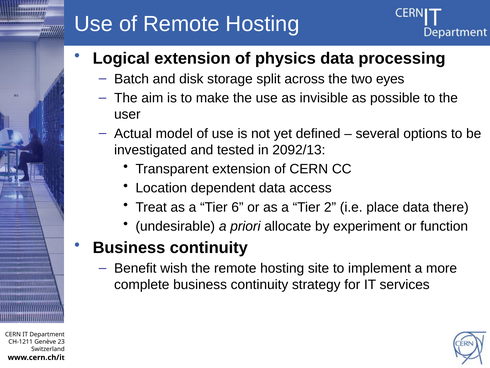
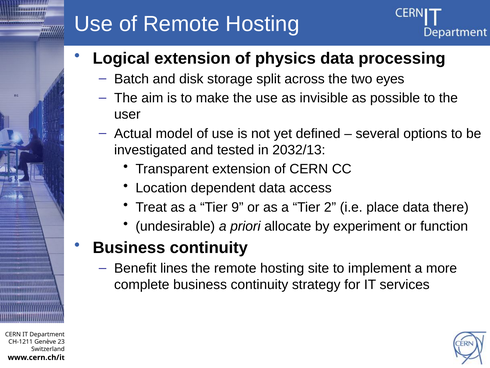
2092/13: 2092/13 -> 2032/13
6: 6 -> 9
wish: wish -> lines
